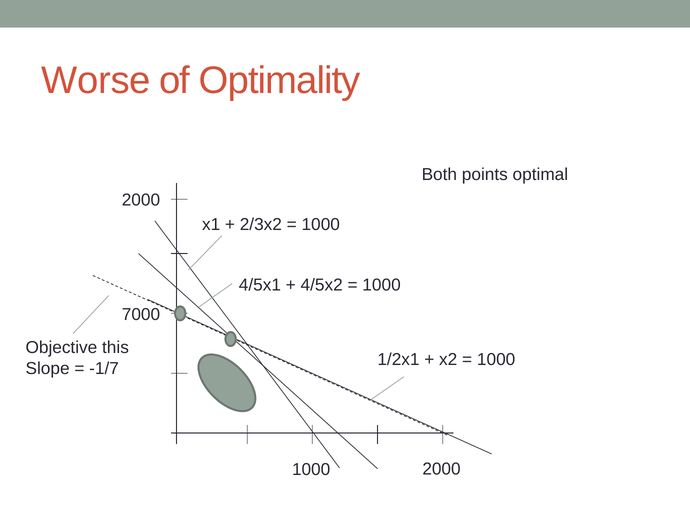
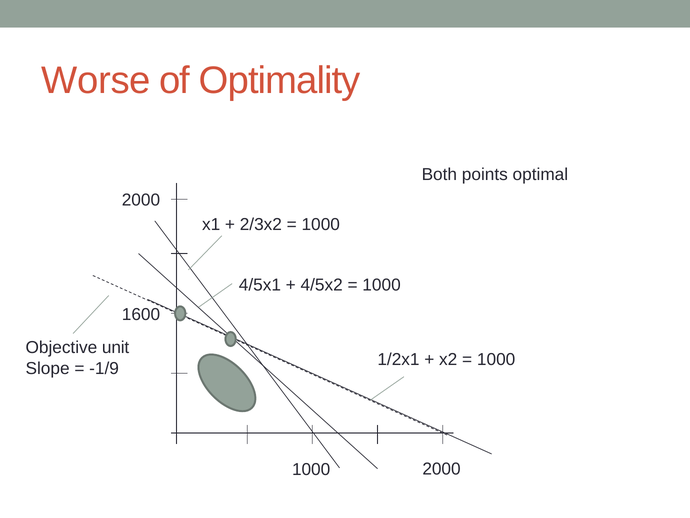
7000: 7000 -> 1600
this: this -> unit
-1/7: -1/7 -> -1/9
